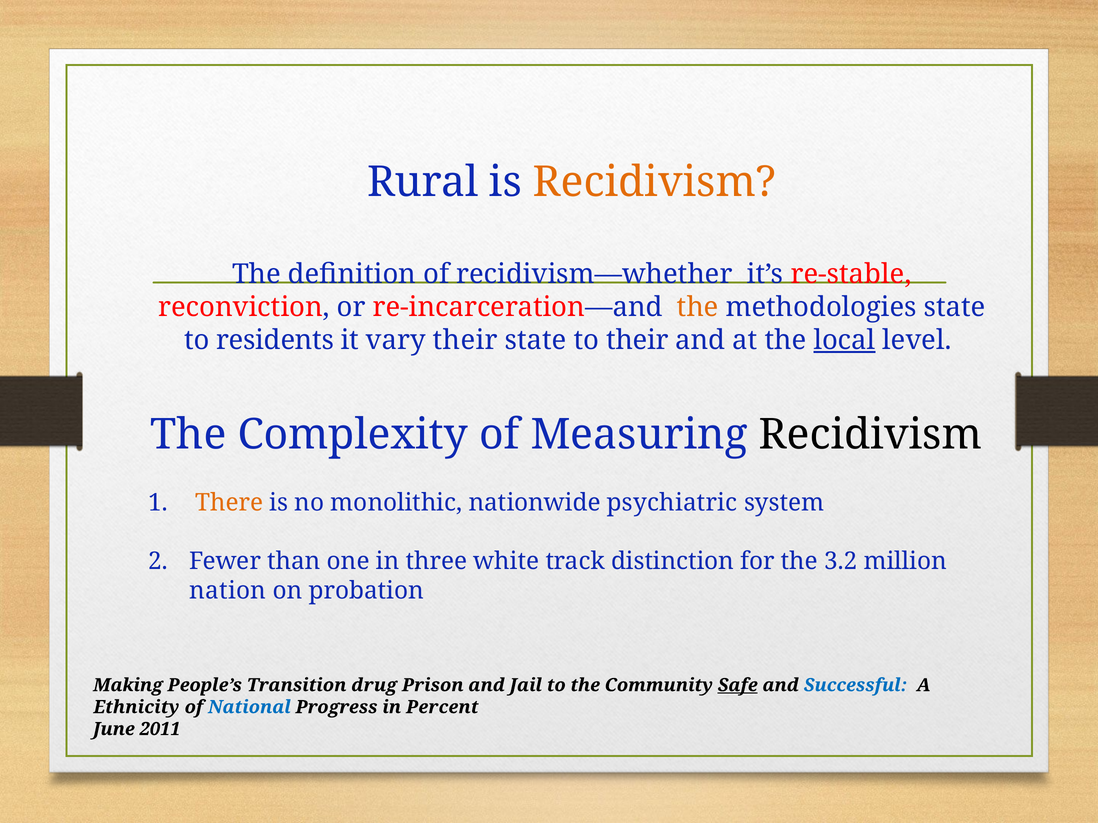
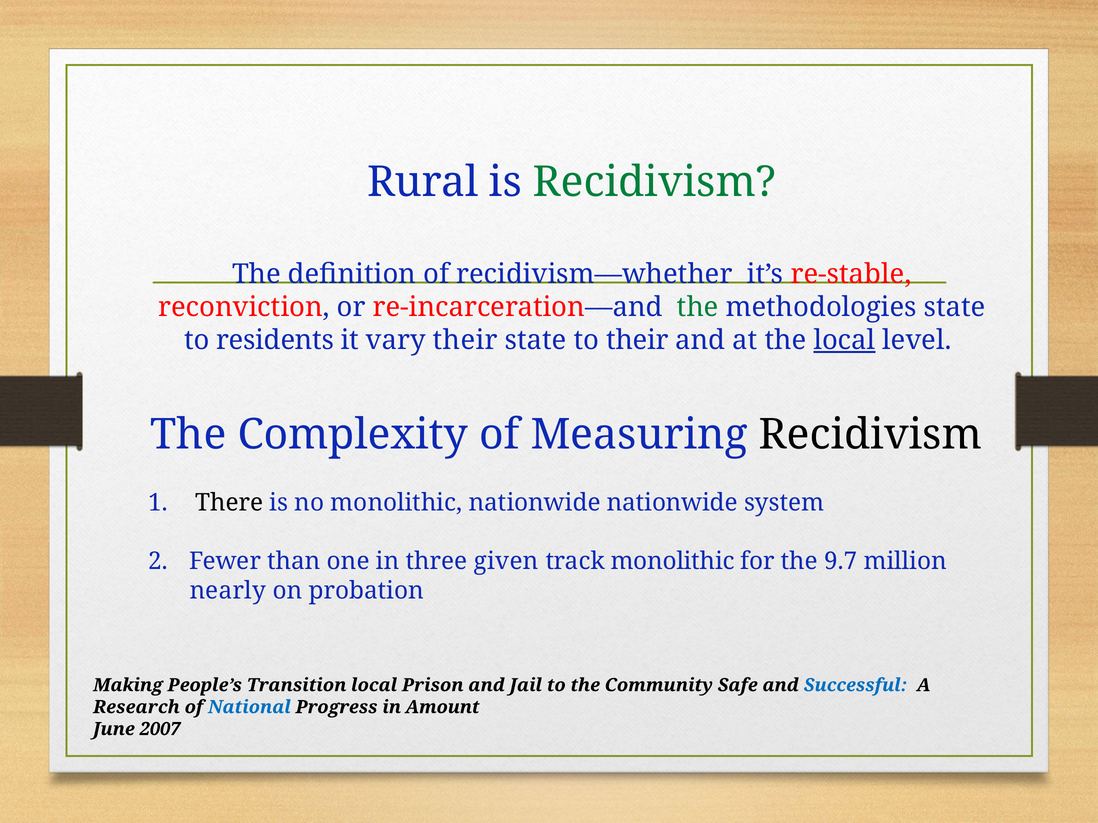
Recidivism at (655, 182) colour: orange -> green
the at (698, 308) colour: orange -> green
There colour: orange -> black
nationwide psychiatric: psychiatric -> nationwide
white: white -> given
track distinction: distinction -> monolithic
3.2: 3.2 -> 9.7
nation: nation -> nearly
Transition drug: drug -> local
Safe underline: present -> none
Ethnicity: Ethnicity -> Research
Percent: Percent -> Amount
2011: 2011 -> 2007
